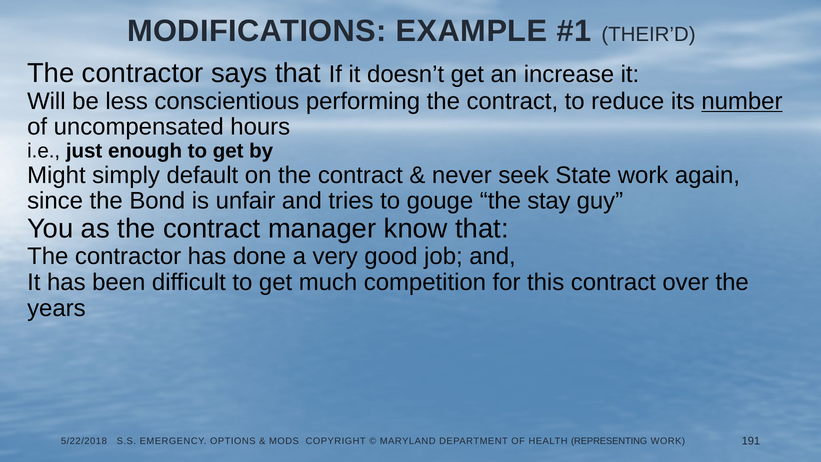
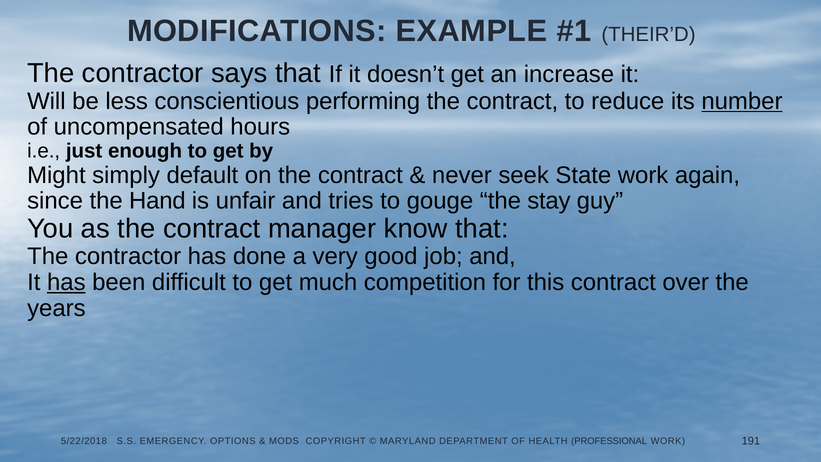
Bond: Bond -> Hand
has at (66, 282) underline: none -> present
REPRESENTING: REPRESENTING -> PROFESSIONAL
